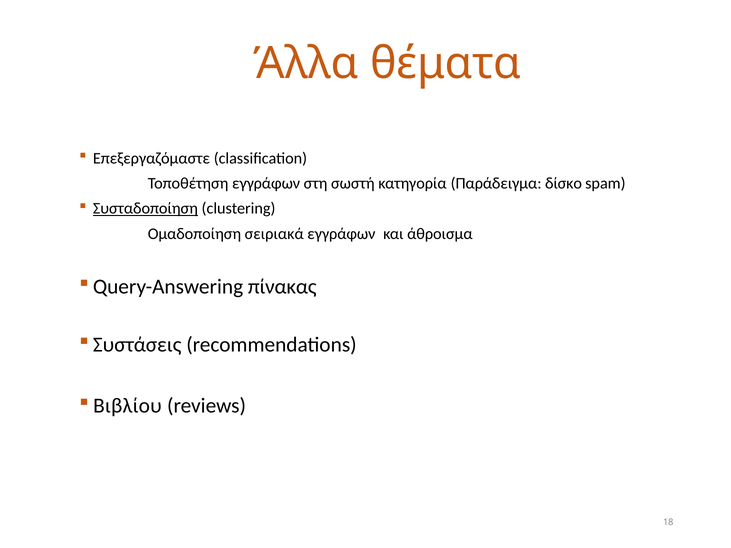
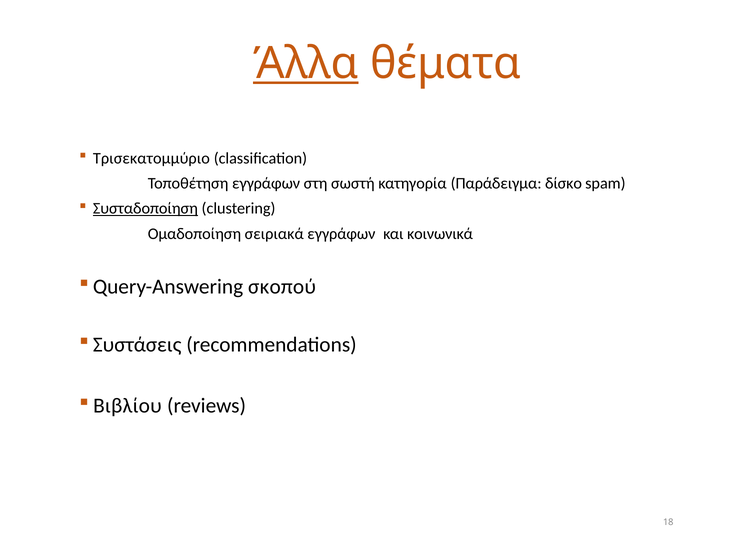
Άλλα underline: none -> present
Επεξεργαζόμαστε: Επεξεργαζόμαστε -> Τρισεκατομμύριο
άθροισμα: άθροισμα -> κοινωνικά
πίνακας: πίνακας -> σκοπού
